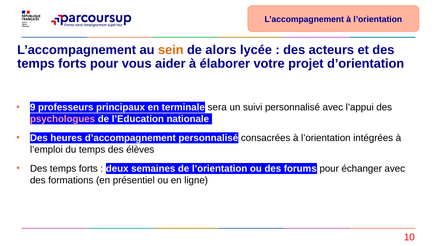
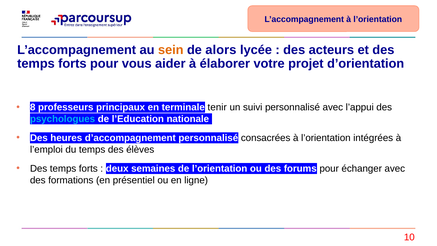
9: 9 -> 8
sera: sera -> tenir
psychologues colour: pink -> light blue
